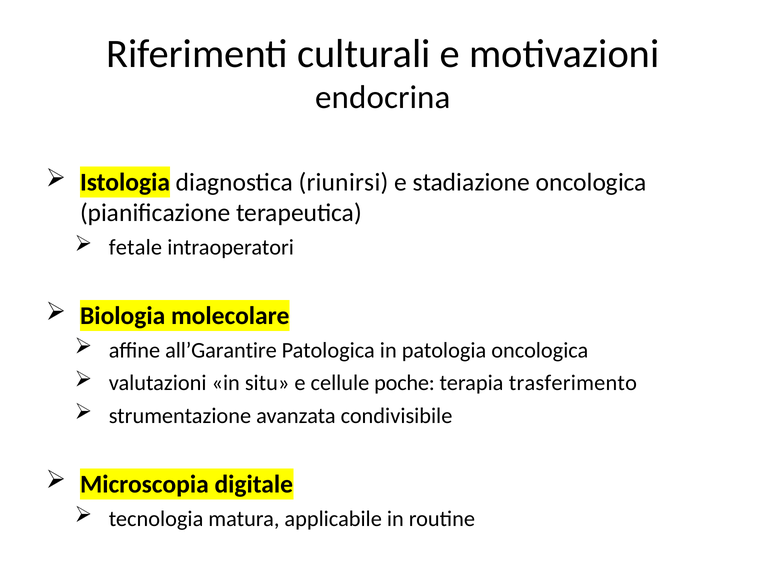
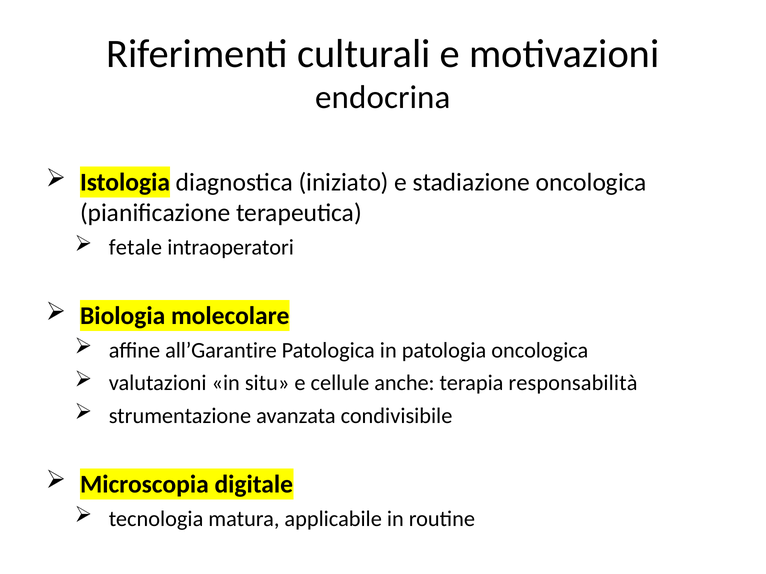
riunirsi: riunirsi -> iniziato
poche: poche -> anche
trasferimento: trasferimento -> responsabilità
